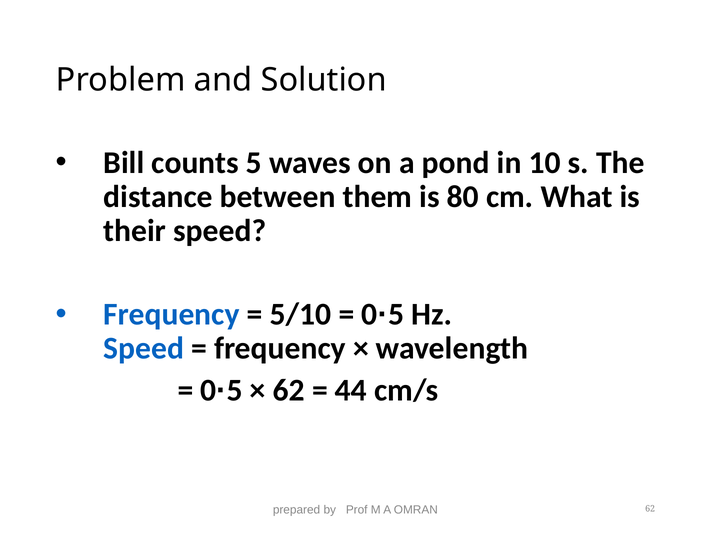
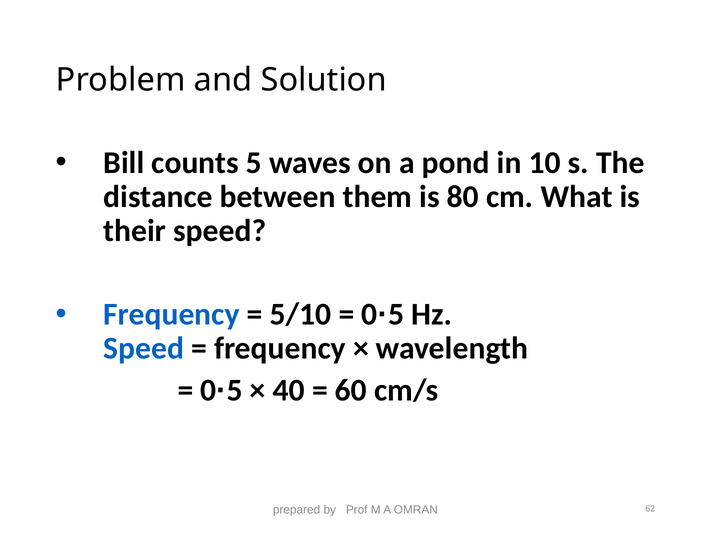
62 at (289, 390): 62 -> 40
44: 44 -> 60
